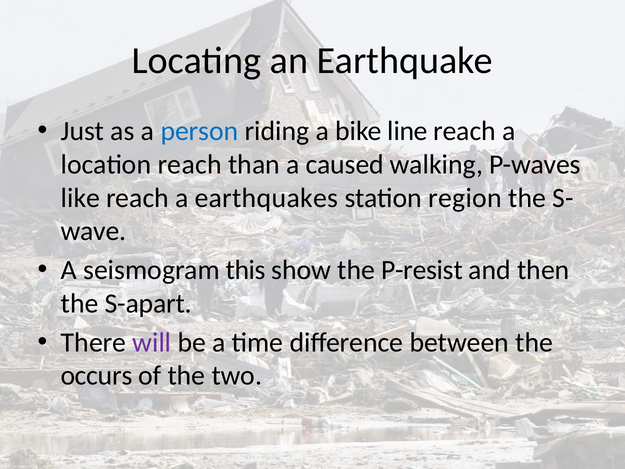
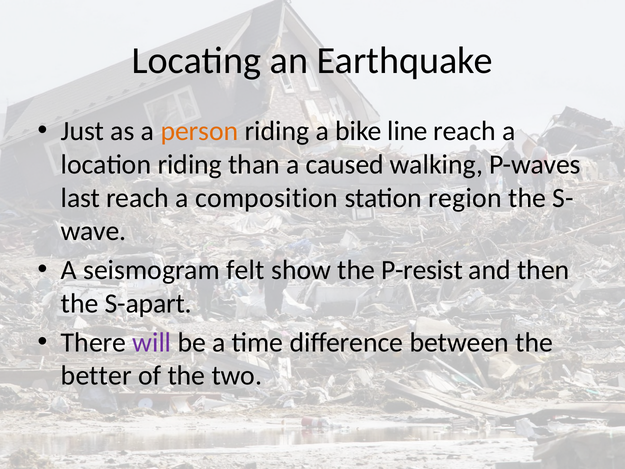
person colour: blue -> orange
location reach: reach -> riding
like: like -> last
earthquakes: earthquakes -> composition
this: this -> felt
occurs: occurs -> better
